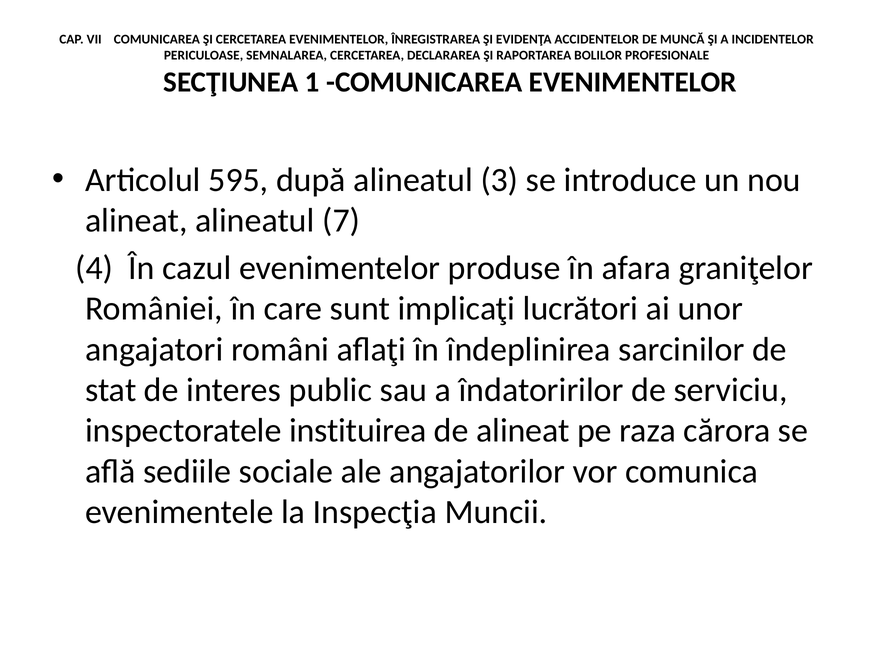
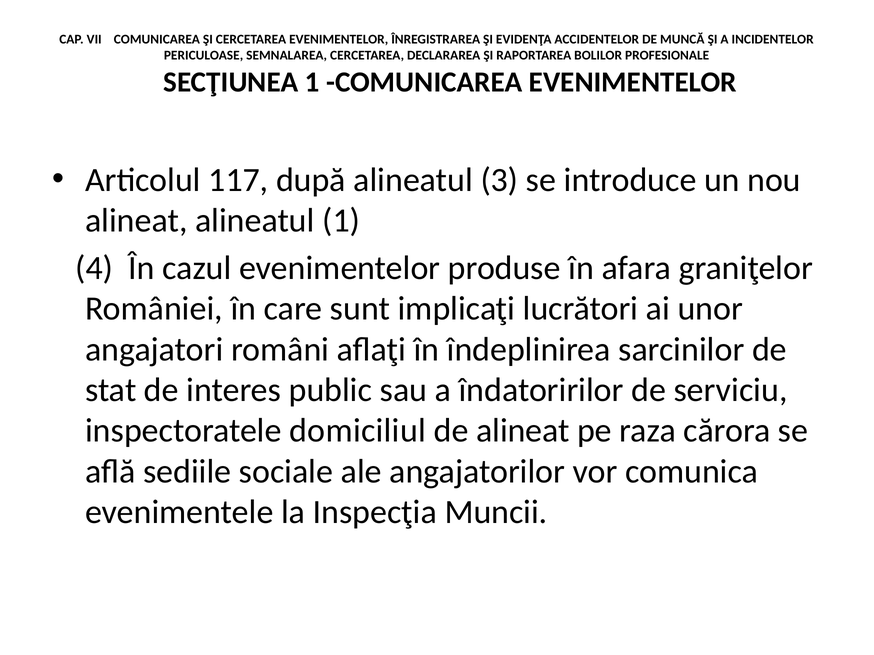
595: 595 -> 117
alineatul 7: 7 -> 1
instituirea: instituirea -> domiciliul
